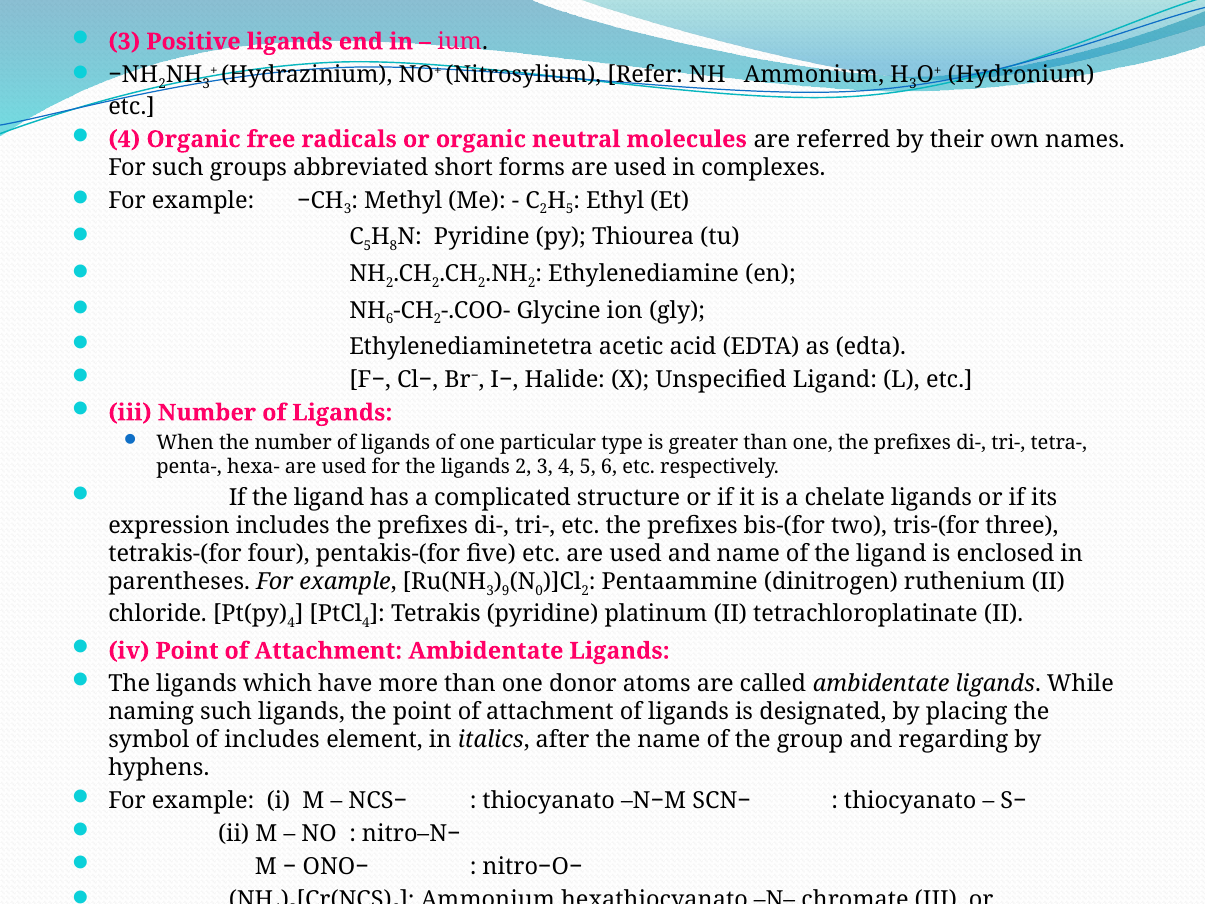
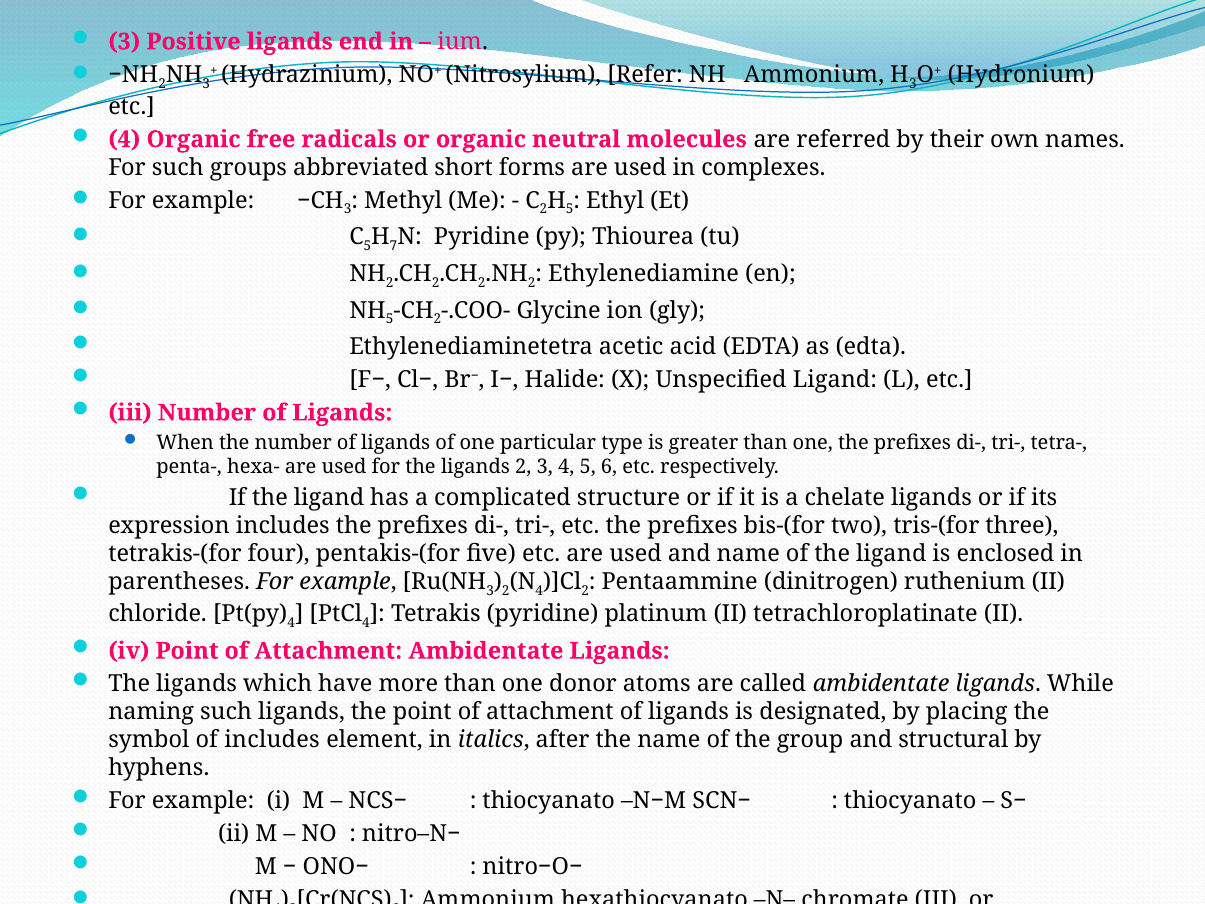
8: 8 -> 7
NH 6: 6 -> 5
9 at (506, 591): 9 -> 2
0 at (539, 591): 0 -> 4
regarding: regarding -> structural
